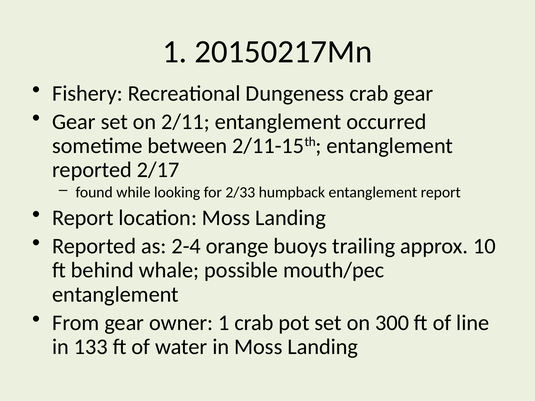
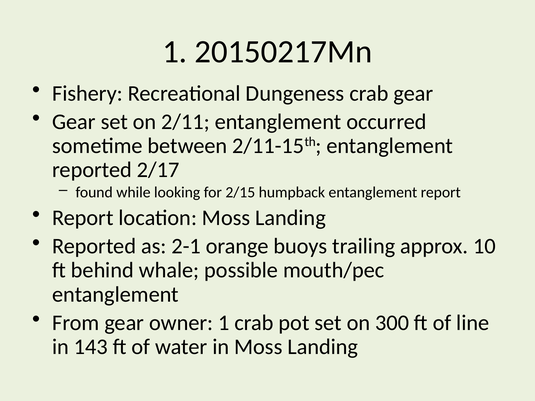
2/33: 2/33 -> 2/15
2-4: 2-4 -> 2-1
133: 133 -> 143
